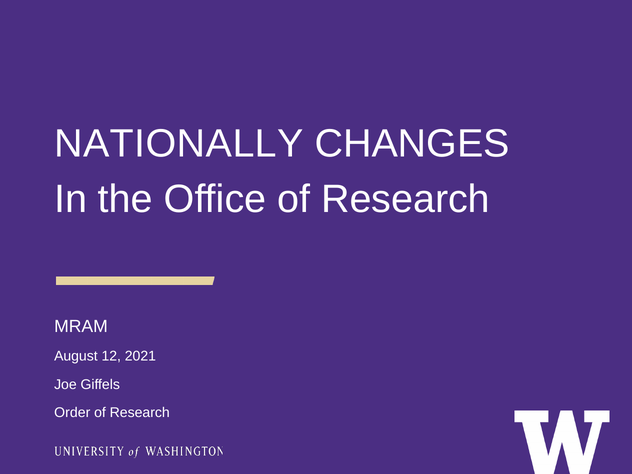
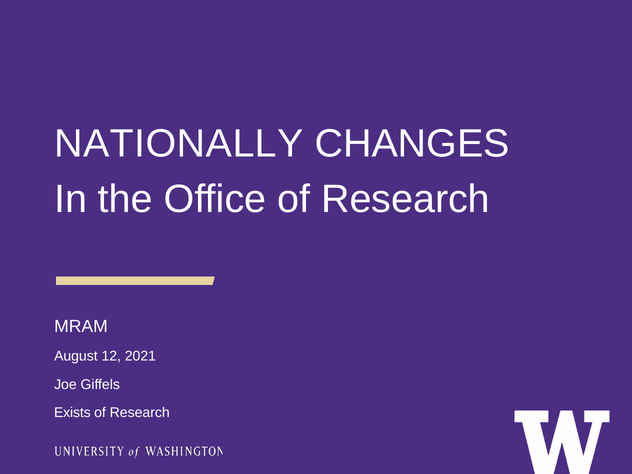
Order: Order -> Exists
